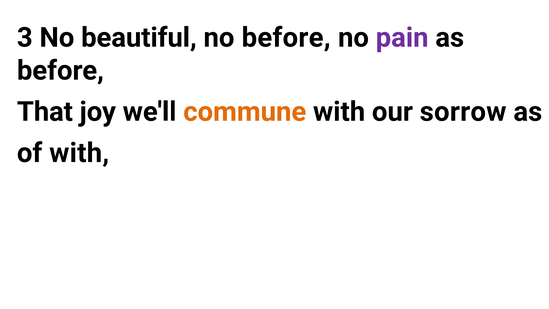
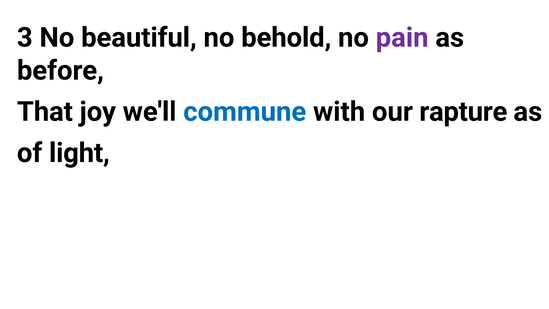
no before: before -> behold
commune colour: orange -> blue
sorrow: sorrow -> rapture
of with: with -> light
